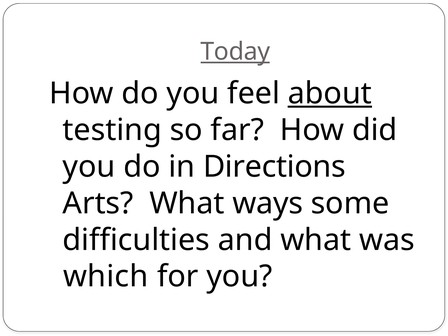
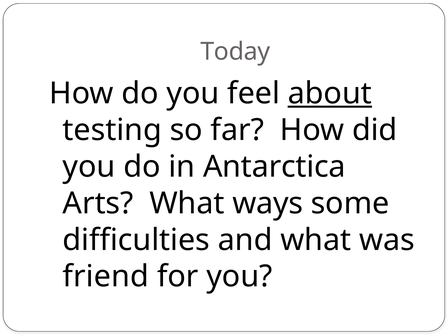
Today underline: present -> none
Directions: Directions -> Antarctica
which: which -> friend
